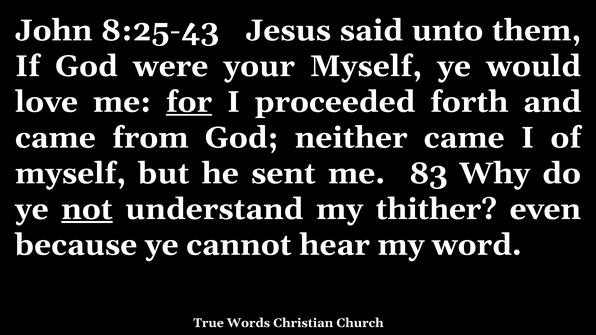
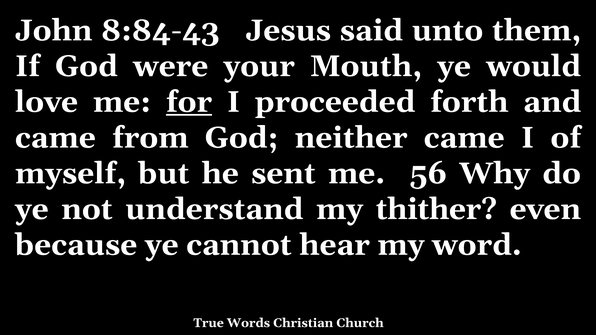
8:25-43: 8:25-43 -> 8:84-43
your Myself: Myself -> Mouth
83: 83 -> 56
not underline: present -> none
